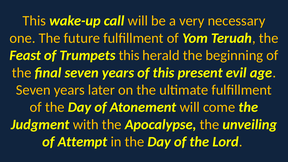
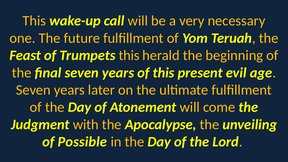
Attempt: Attempt -> Possible
